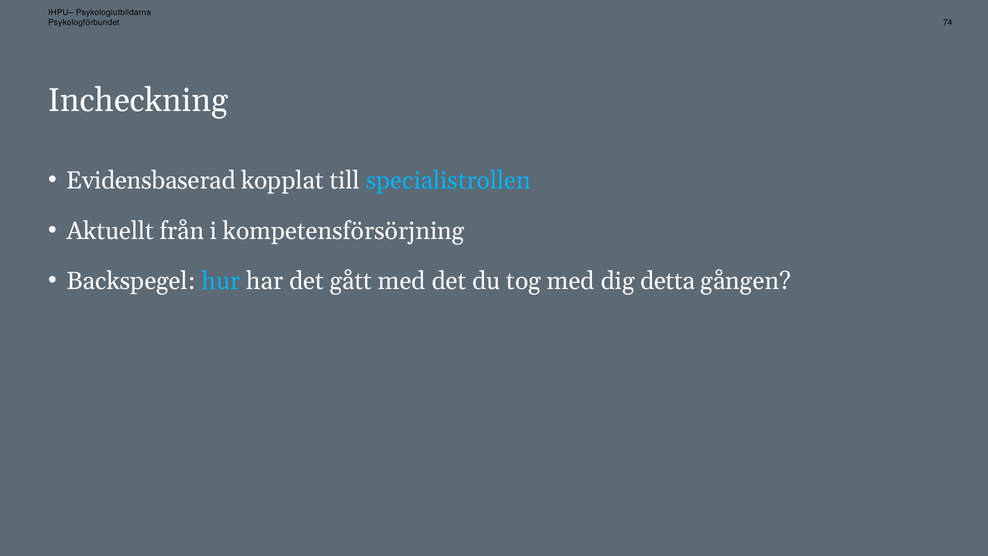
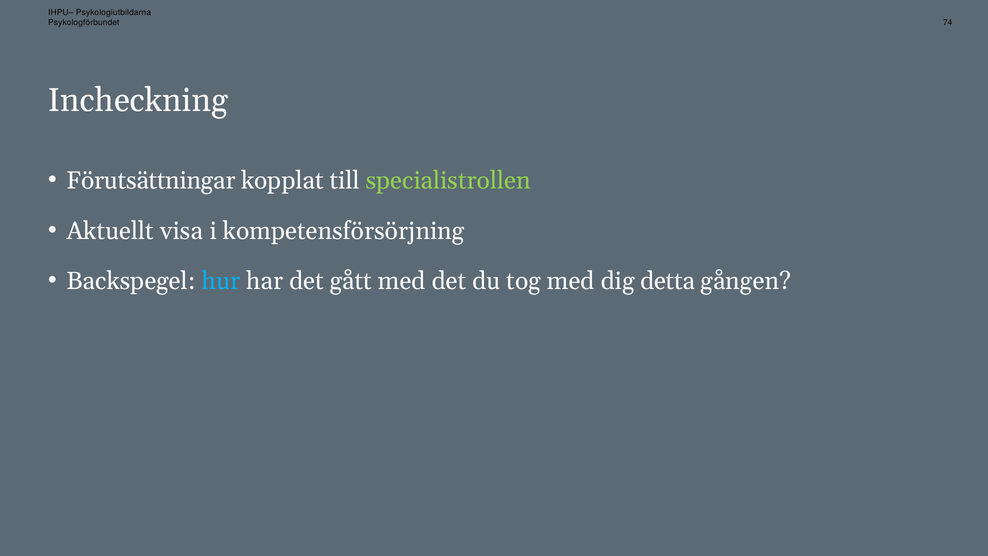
Evidensbaserad: Evidensbaserad -> Förutsättningar
specialistrollen colour: light blue -> light green
från: från -> visa
